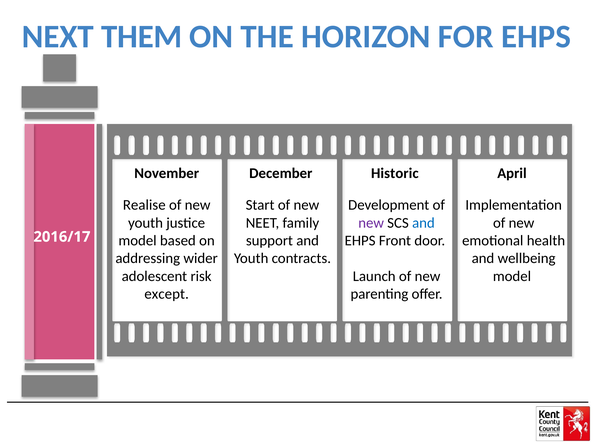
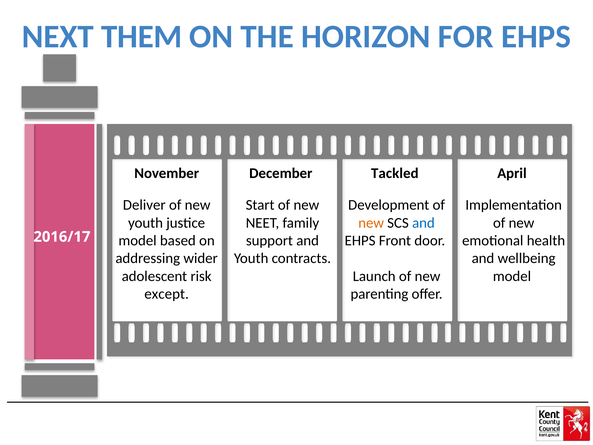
Historic: Historic -> Tackled
Realise: Realise -> Deliver
new at (371, 223) colour: purple -> orange
